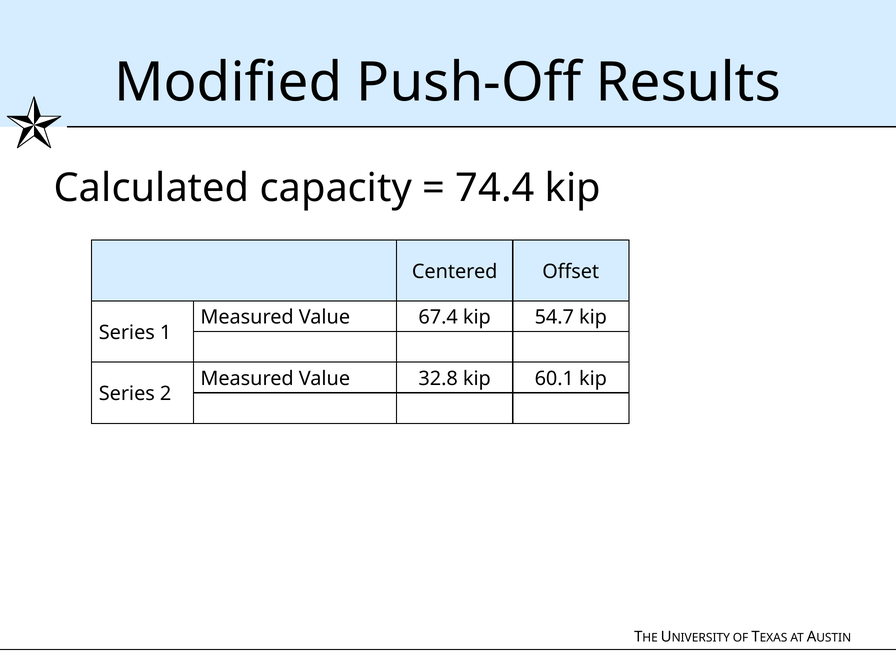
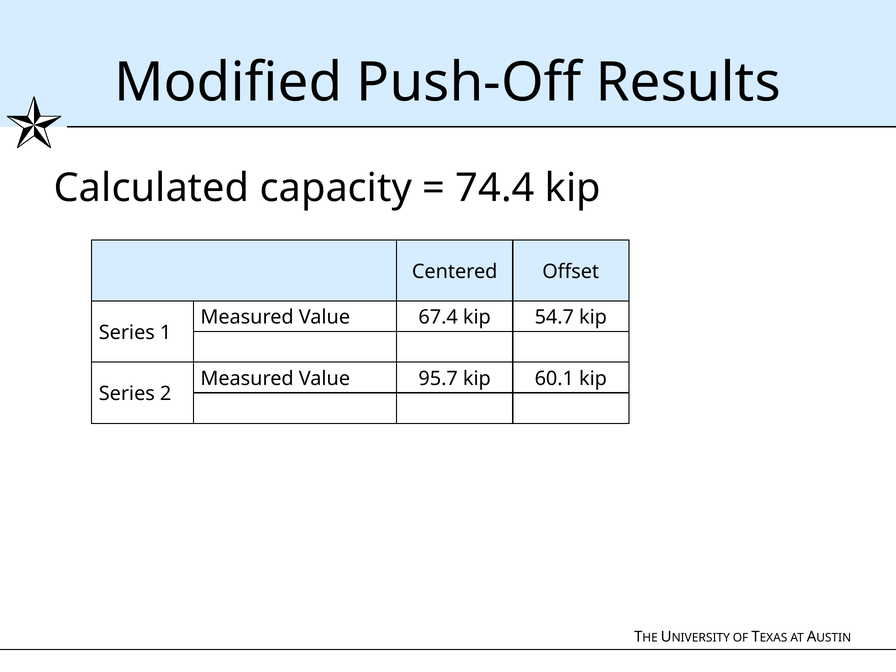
32.8: 32.8 -> 95.7
